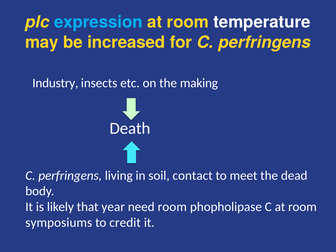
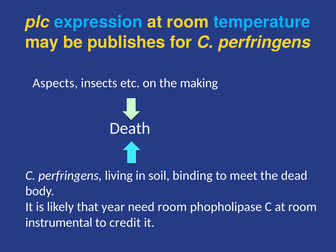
temperature colour: white -> light blue
increased: increased -> publishes
Industry: Industry -> Aspects
contact: contact -> binding
symposiums: symposiums -> instrumental
